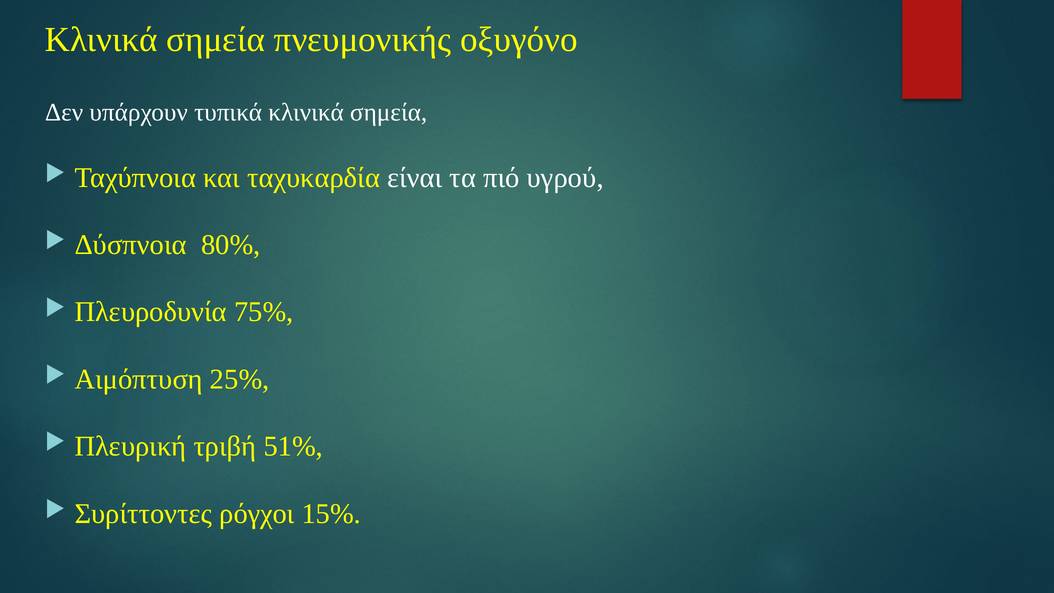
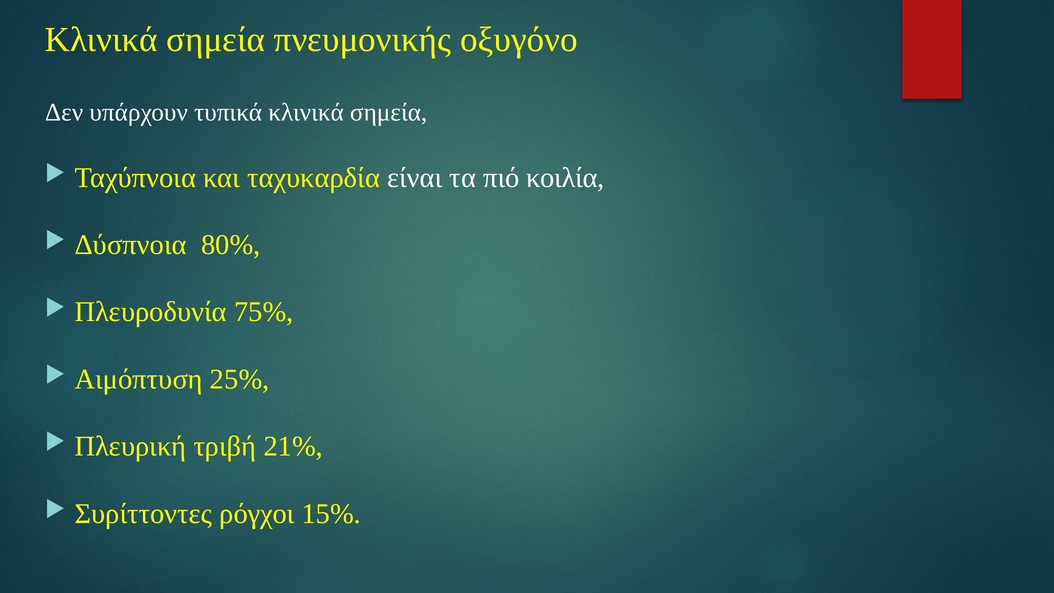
υγρού: υγρού -> κοιλία
51%: 51% -> 21%
